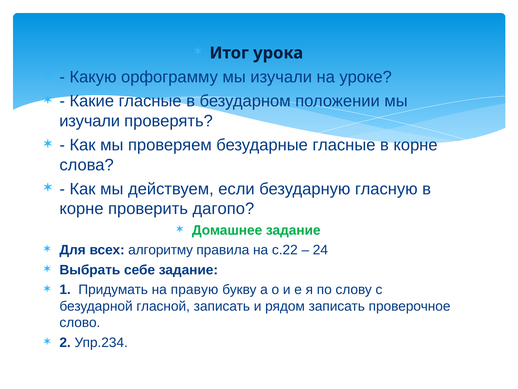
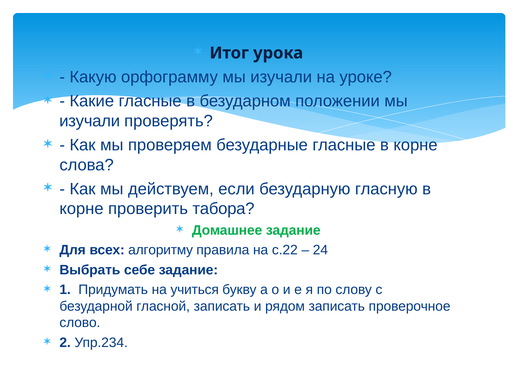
дагопо: дагопо -> табора
правую: правую -> учиться
